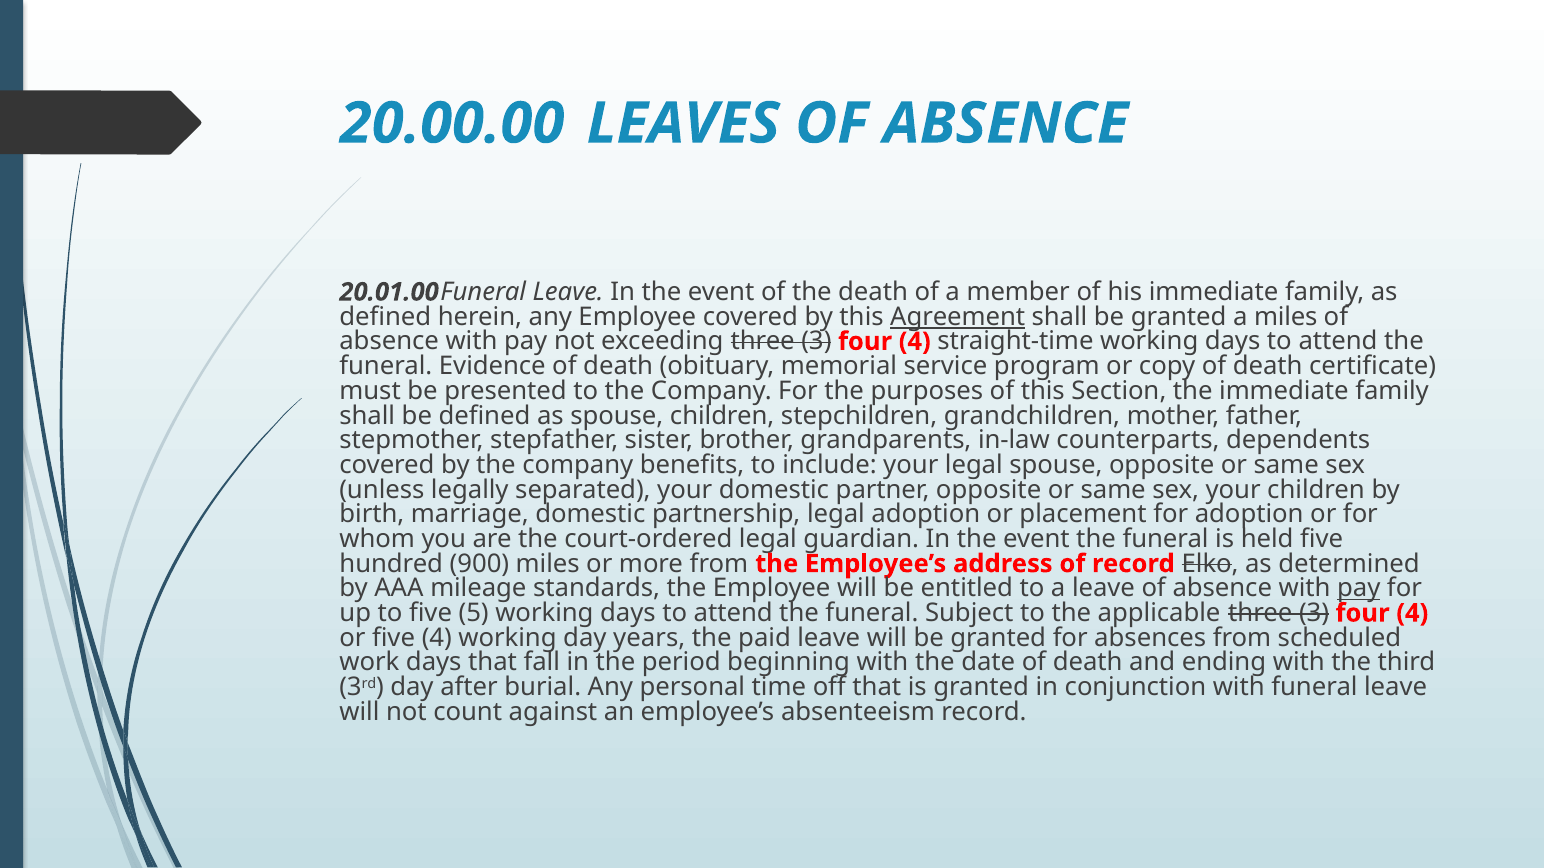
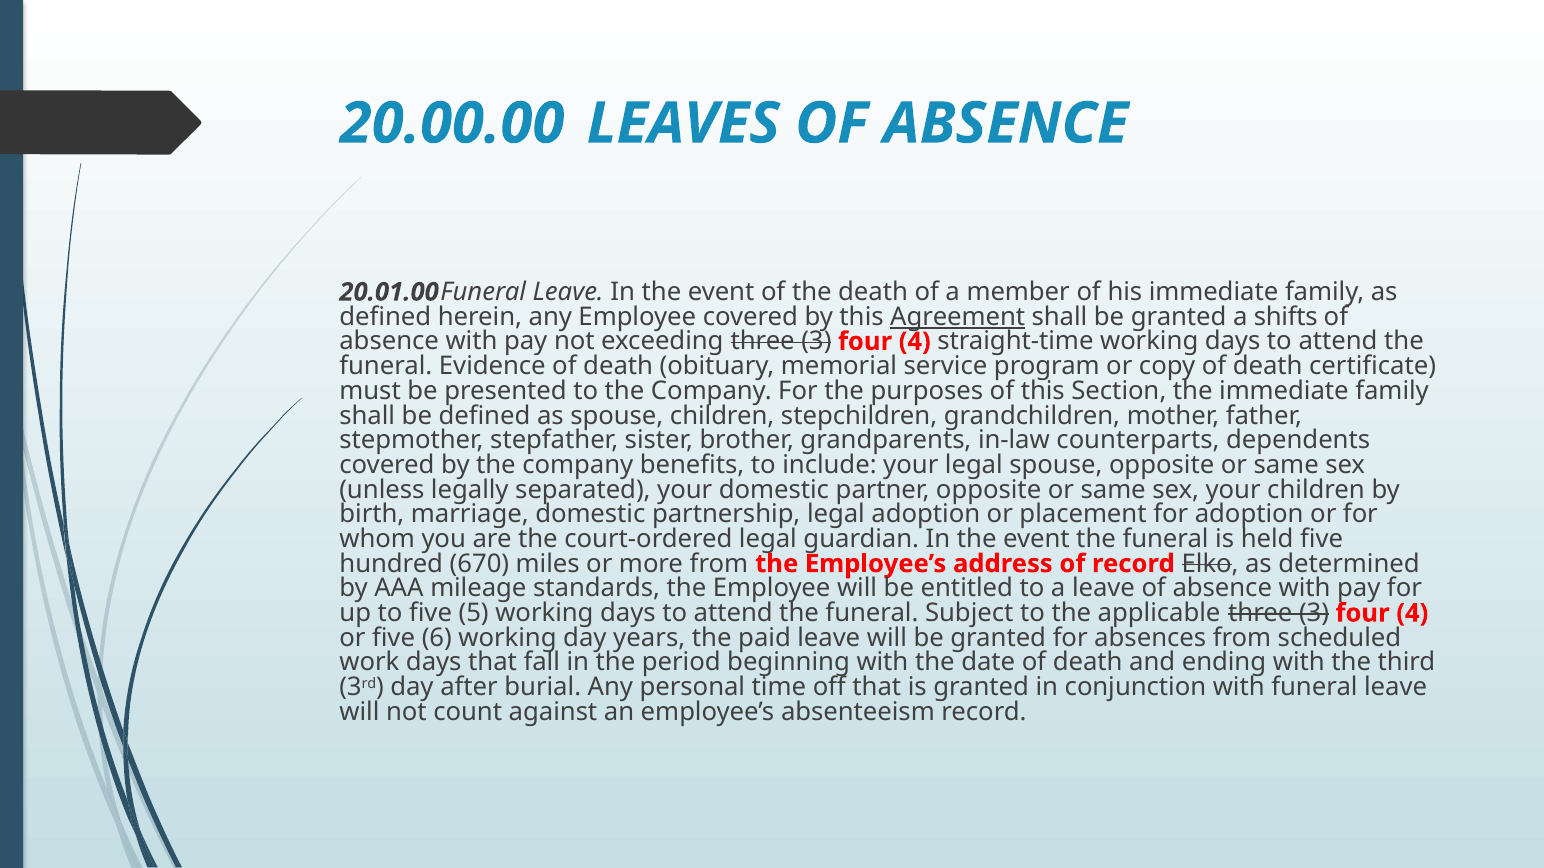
a miles: miles -> shifts
900: 900 -> 670
pay at (1359, 589) underline: present -> none
five 4: 4 -> 6
